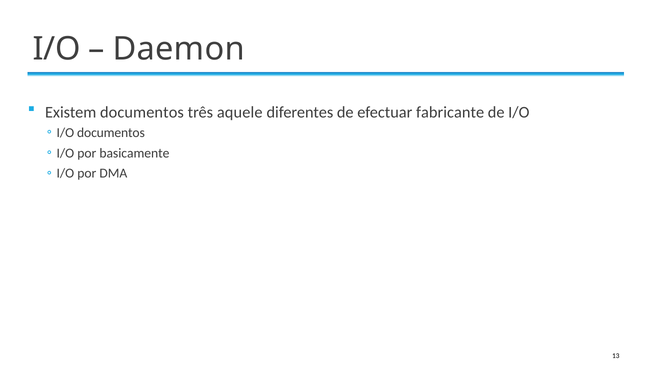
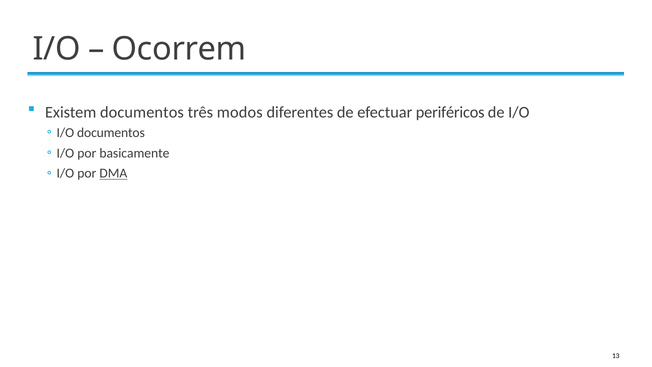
Daemon: Daemon -> Ocorrem
aquele: aquele -> modos
fabricante: fabricante -> periféricos
DMA underline: none -> present
